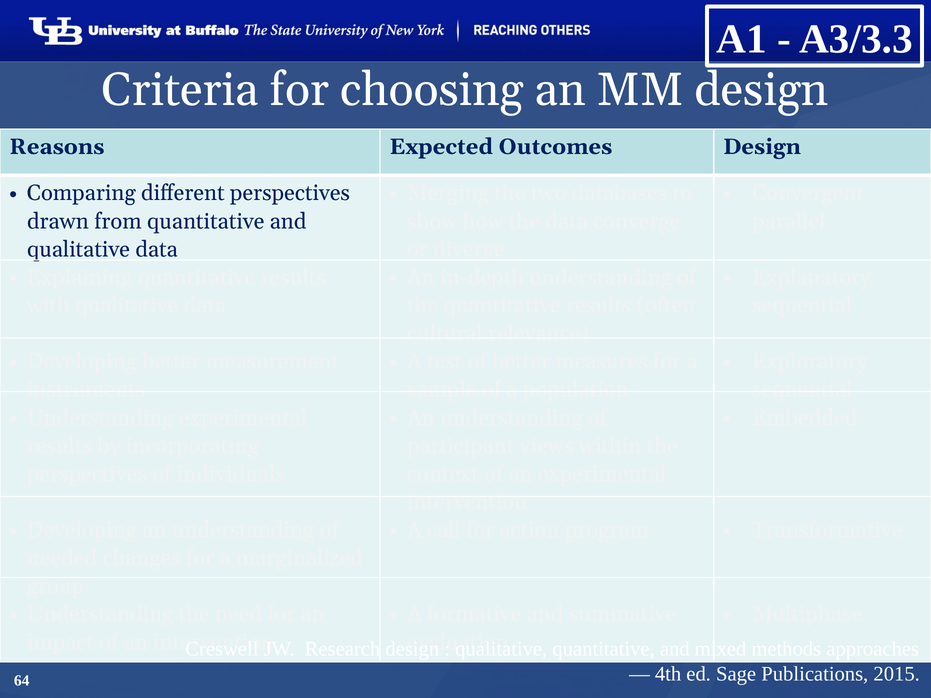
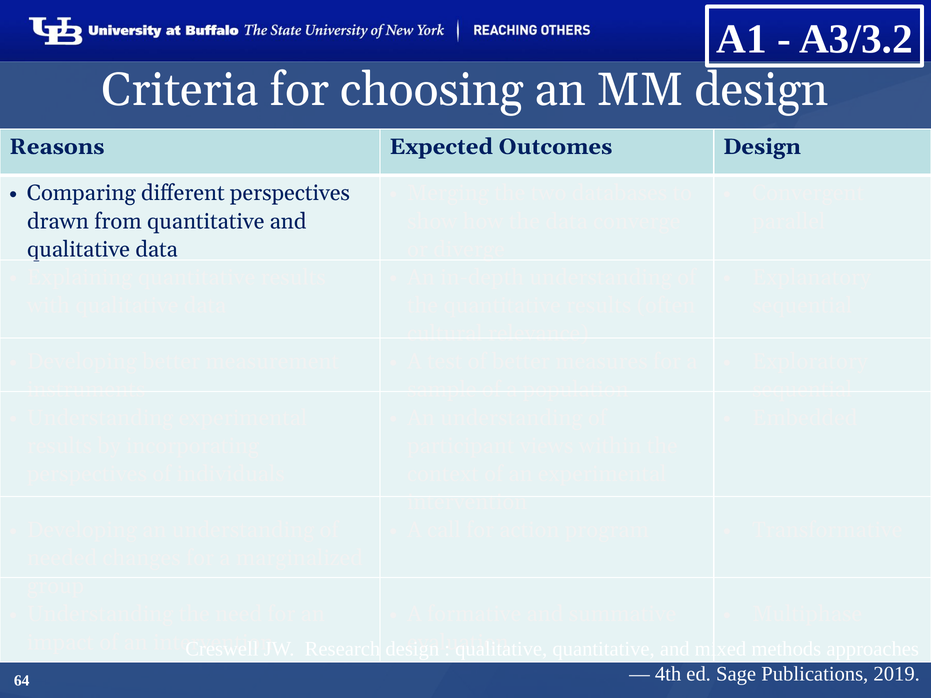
A3/3.3: A3/3.3 -> A3/3.2
2015: 2015 -> 2019
